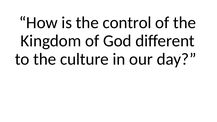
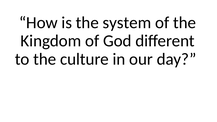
control: control -> system
